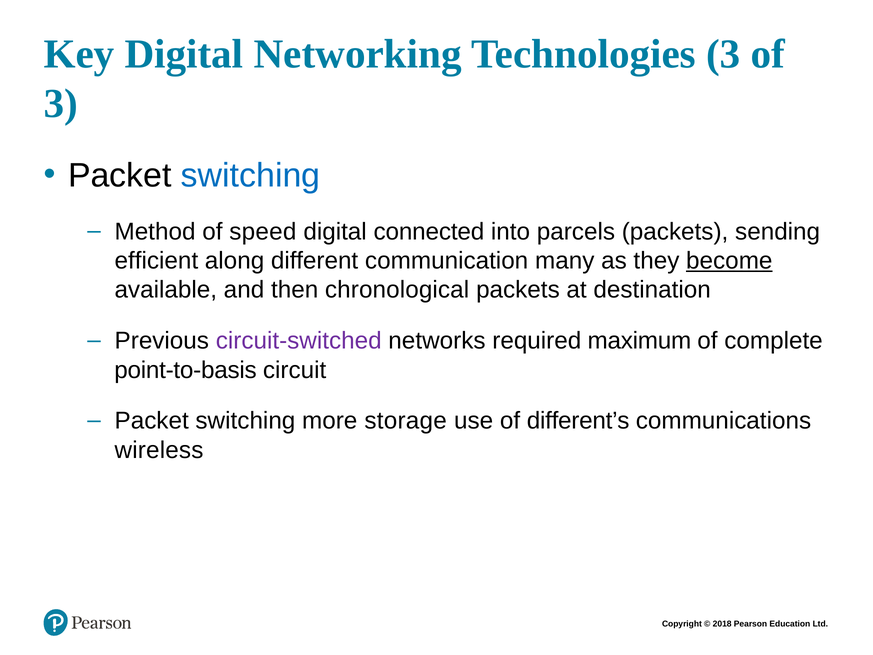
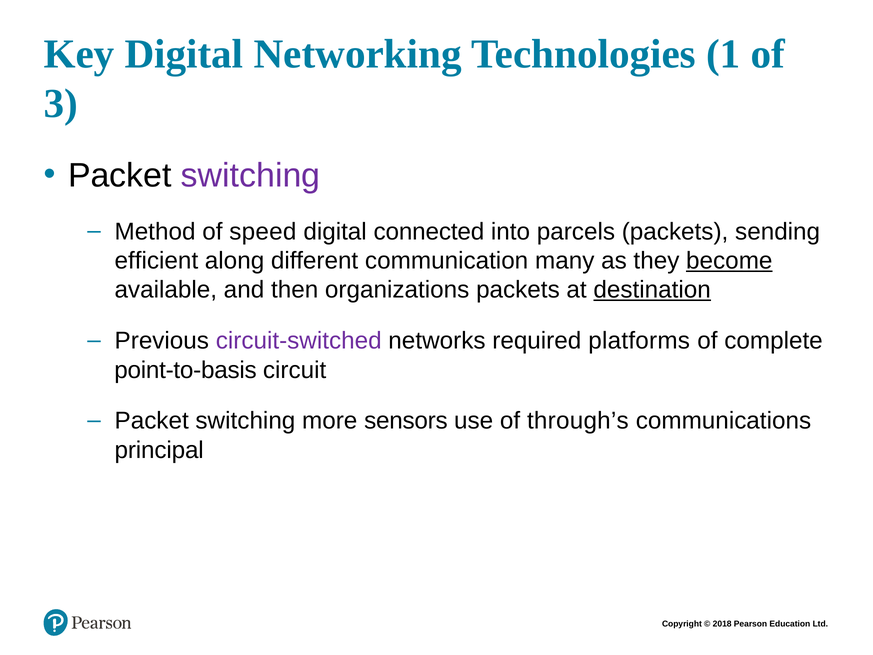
Technologies 3: 3 -> 1
switching at (251, 176) colour: blue -> purple
chronological: chronological -> organizations
destination underline: none -> present
maximum: maximum -> platforms
storage: storage -> sensors
different’s: different’s -> through’s
wireless: wireless -> principal
